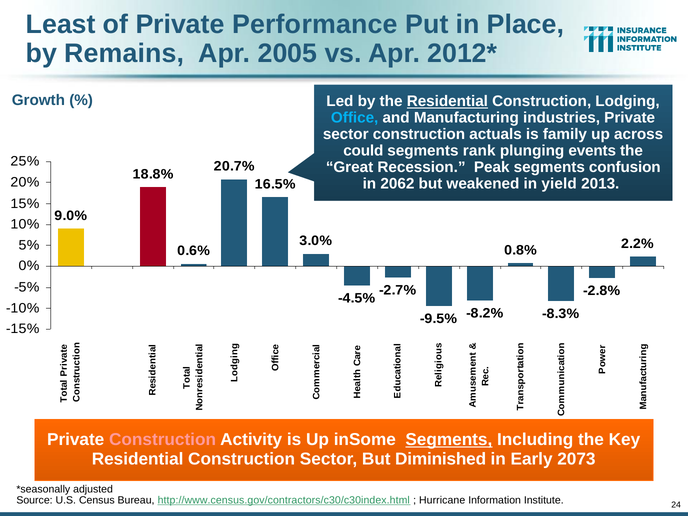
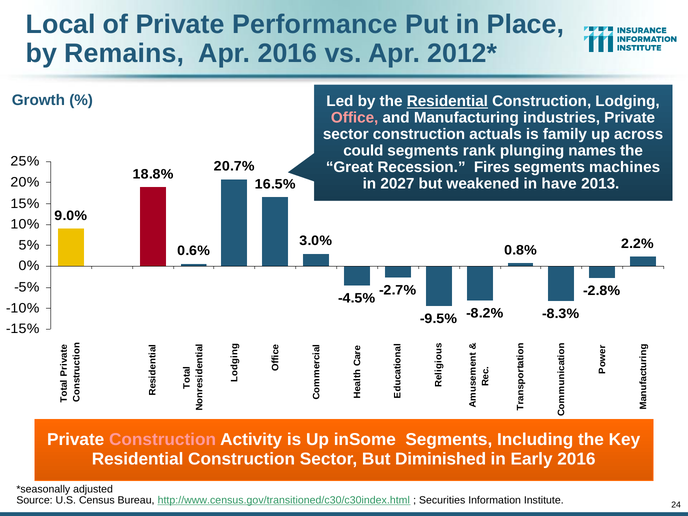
Least: Least -> Local
Apr 2005: 2005 -> 2016
Office colour: light blue -> pink
events: events -> names
Peak: Peak -> Fires
confusion: confusion -> machines
2062: 2062 -> 2027
yield: yield -> have
Segments at (449, 440) underline: present -> none
Early 2073: 2073 -> 2016
http://www.census.gov/contractors/c30/c30index.html: http://www.census.gov/contractors/c30/c30index.html -> http://www.census.gov/transitioned/c30/c30index.html
Hurricane: Hurricane -> Securities
